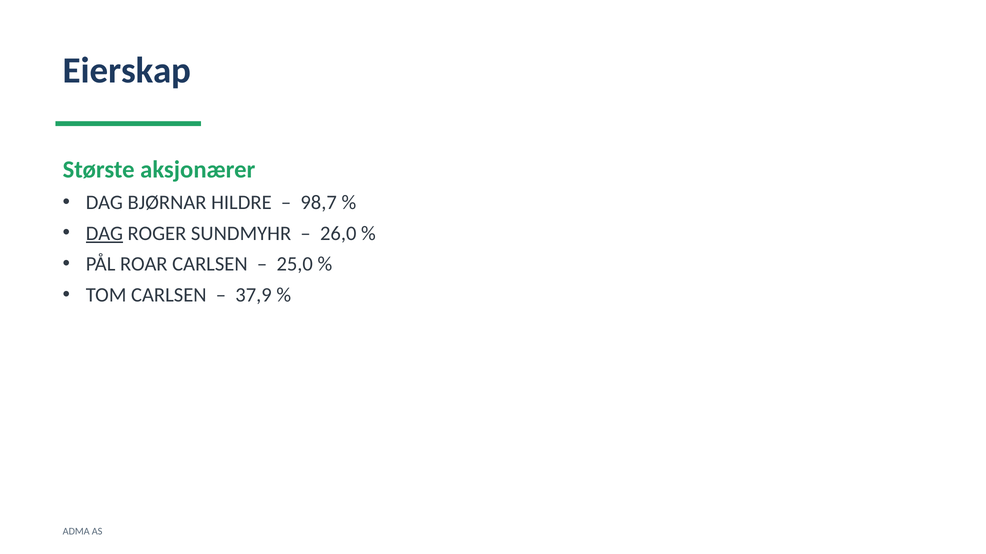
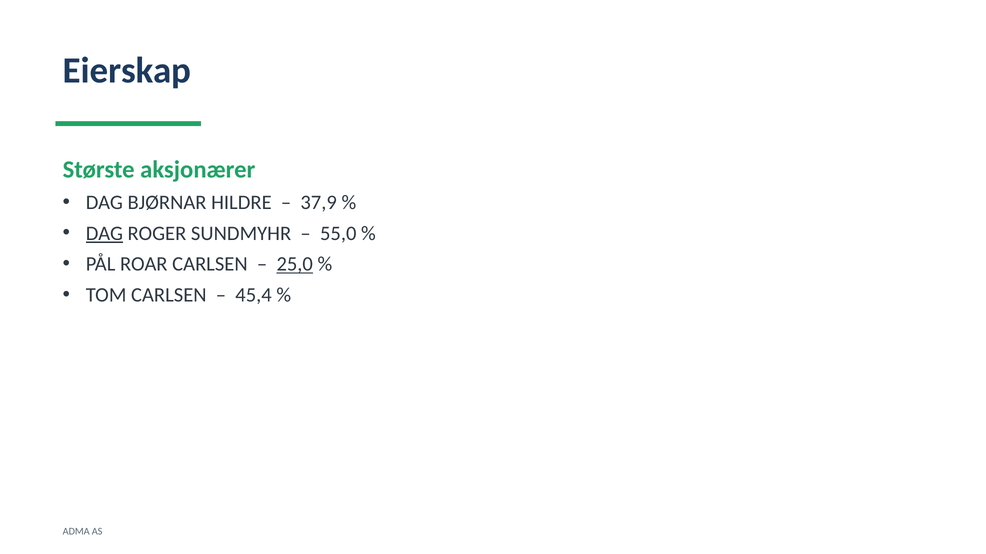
98,7: 98,7 -> 37,9
26,0: 26,0 -> 55,0
25,0 underline: none -> present
37,9: 37,9 -> 45,4
